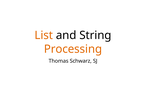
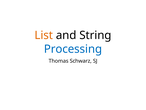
Processing colour: orange -> blue
